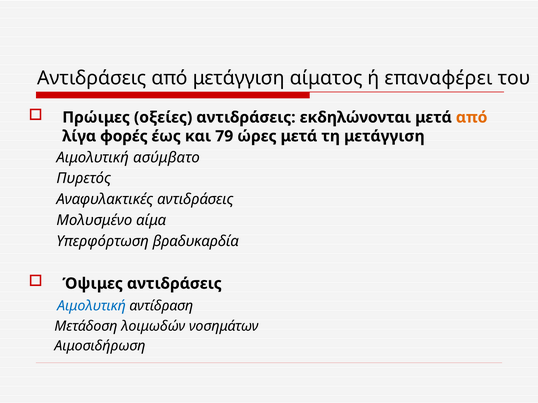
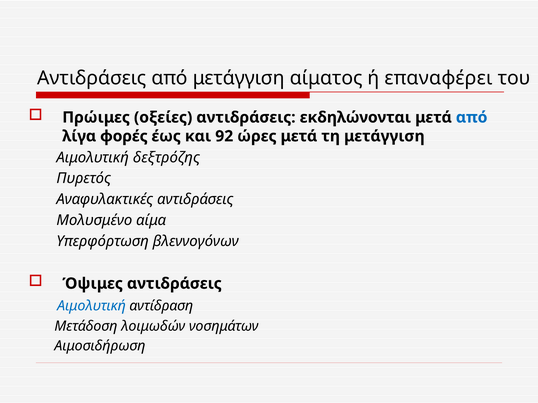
από at (472, 118) colour: orange -> blue
79: 79 -> 92
ασύμβατο: ασύμβατο -> δεξτρόζης
βραδυκαρδία: βραδυκαρδία -> βλεννογόνων
